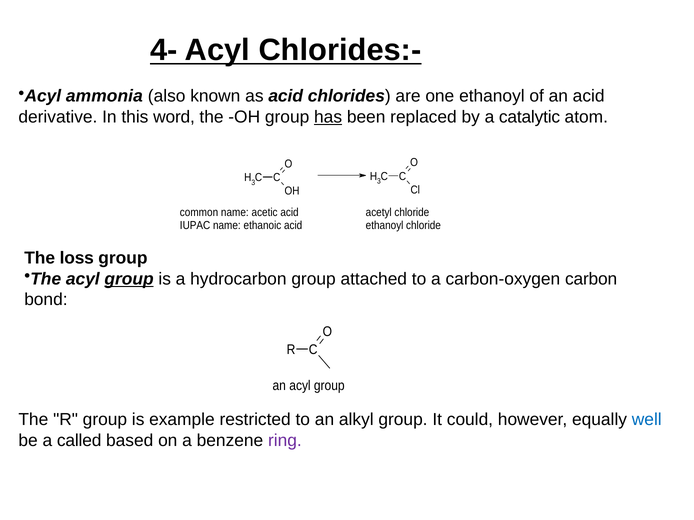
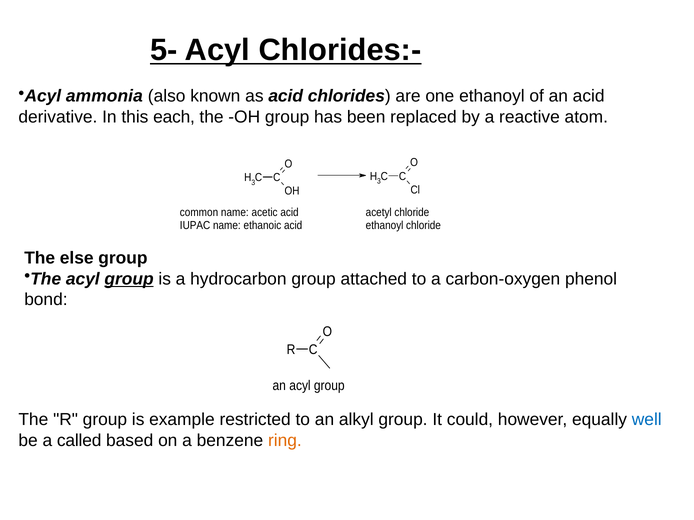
4-: 4- -> 5-
word: word -> each
has underline: present -> none
catalytic: catalytic -> reactive
loss: loss -> else
carbon: carbon -> phenol
ring colour: purple -> orange
